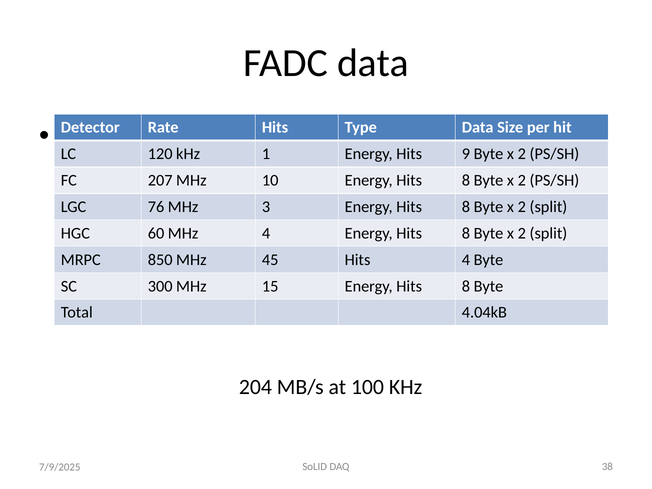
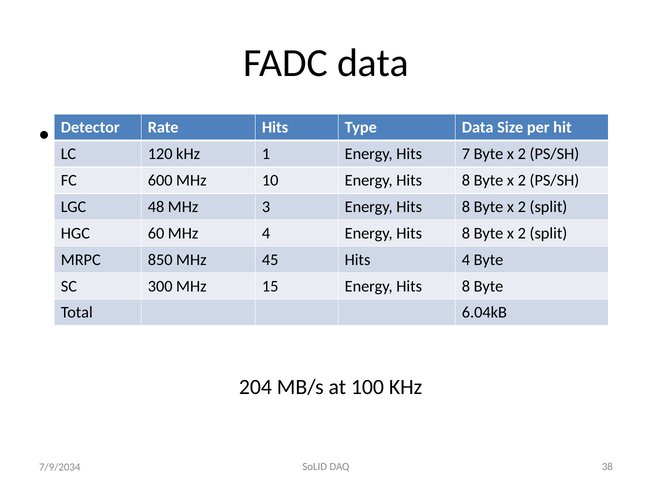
9: 9 -> 7
207: 207 -> 600
76: 76 -> 48
4.04kB: 4.04kB -> 6.04kB
7/9/2025: 7/9/2025 -> 7/9/2034
